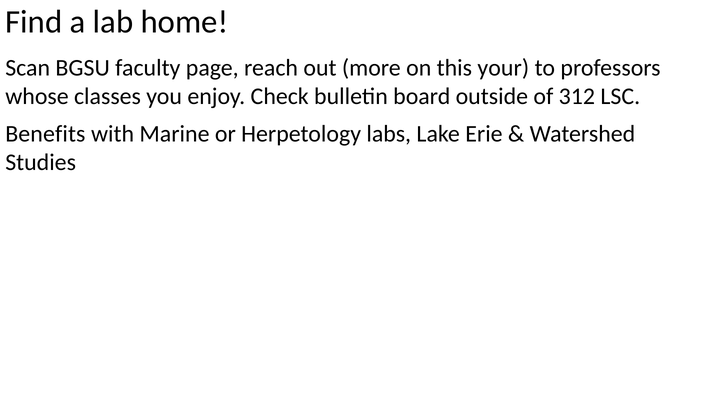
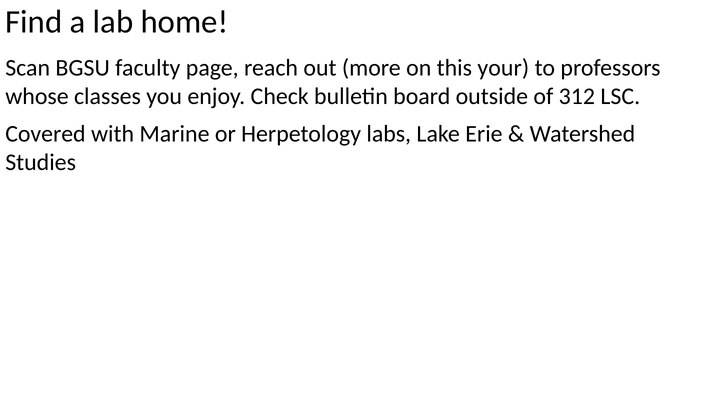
Benefits: Benefits -> Covered
